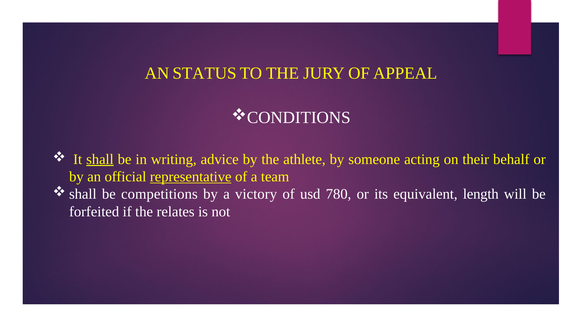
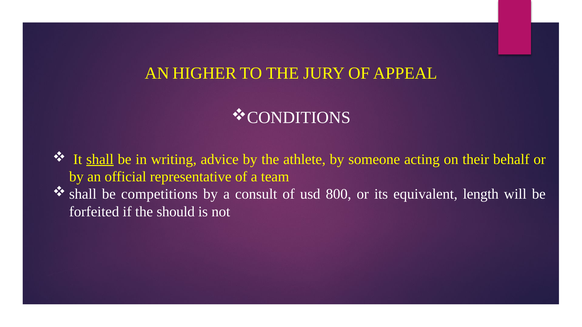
STATUS: STATUS -> HIGHER
representative underline: present -> none
victory: victory -> consult
780: 780 -> 800
relates: relates -> should
